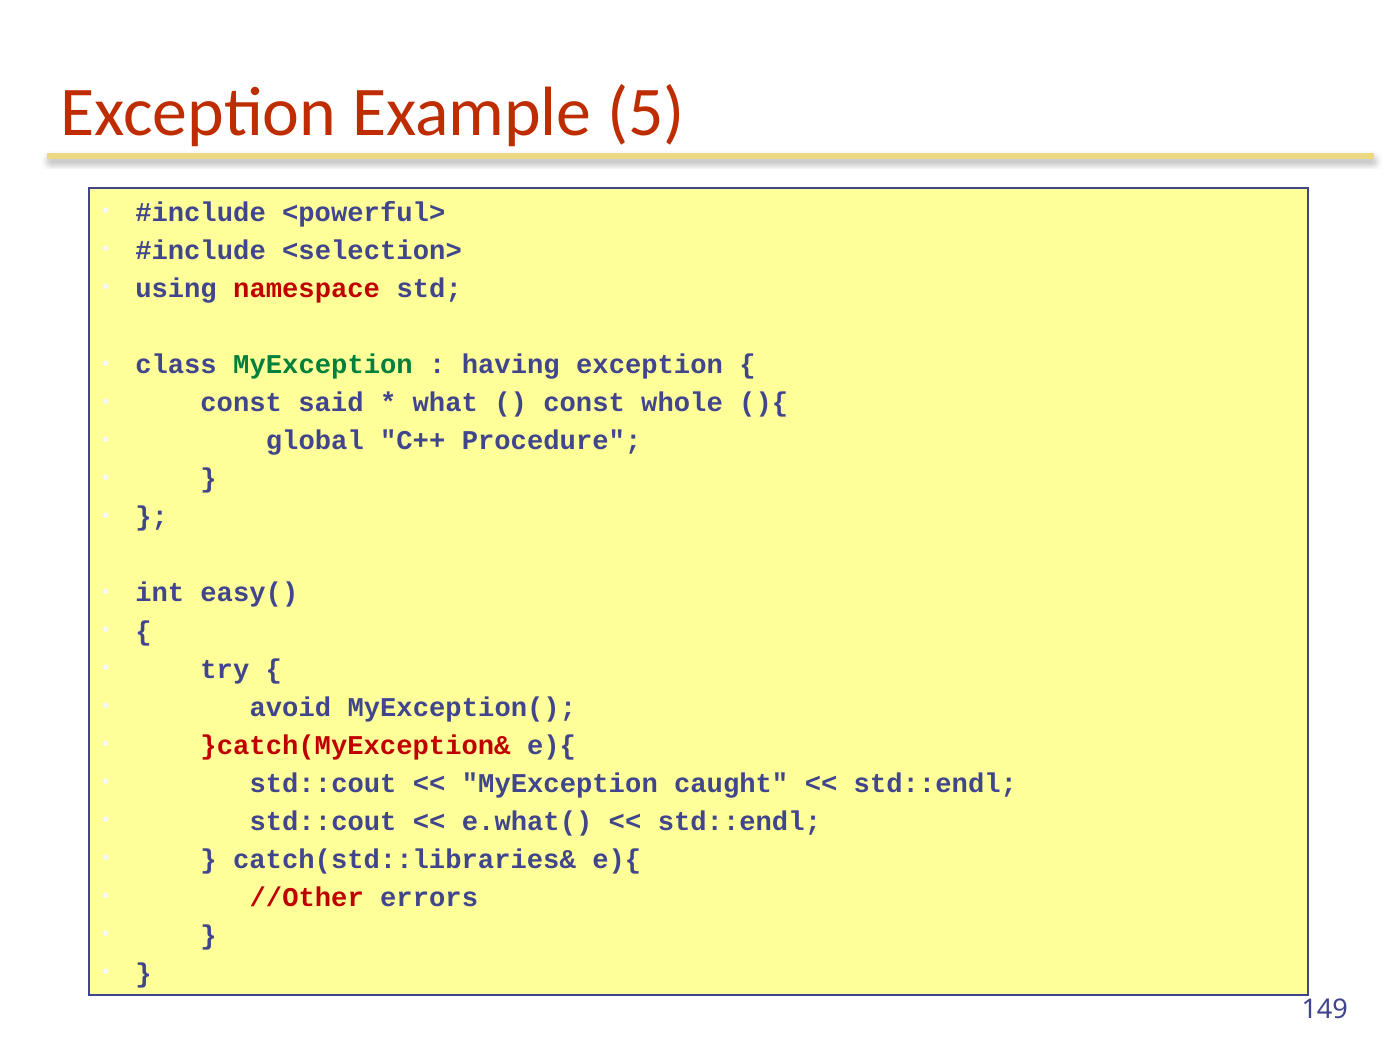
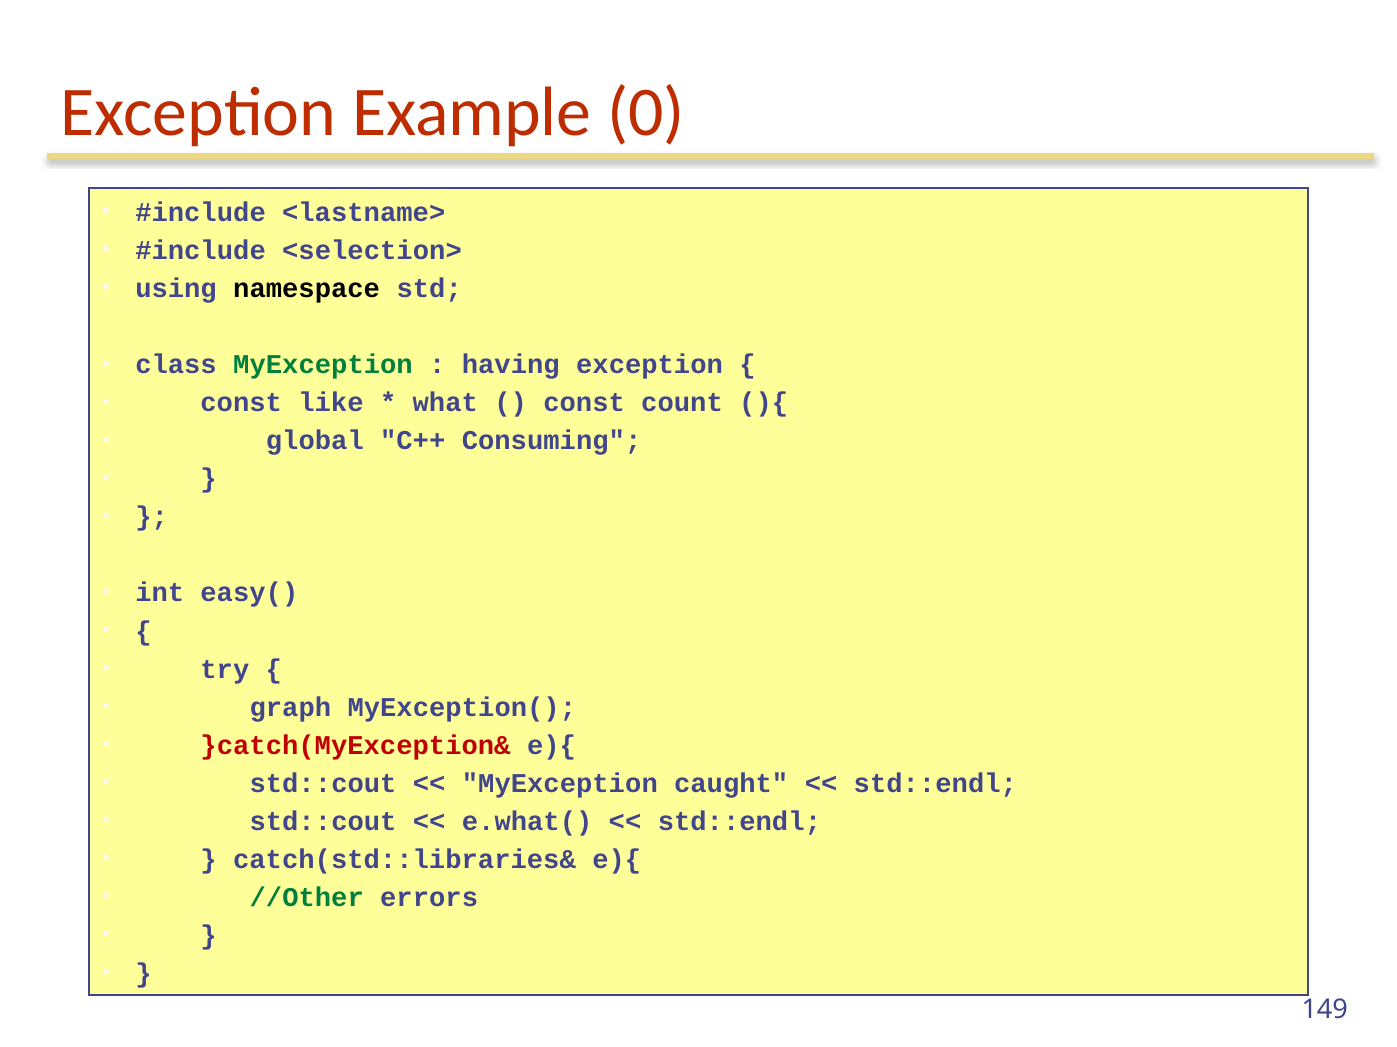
5: 5 -> 0
<powerful>: <powerful> -> <lastname>
namespace colour: red -> black
said: said -> like
whole: whole -> count
Procedure: Procedure -> Consuming
avoid: avoid -> graph
//Other colour: red -> green
